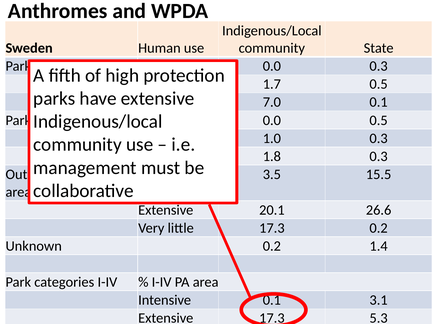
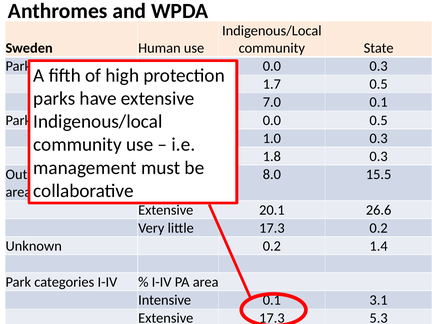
3.5: 3.5 -> 8.0
